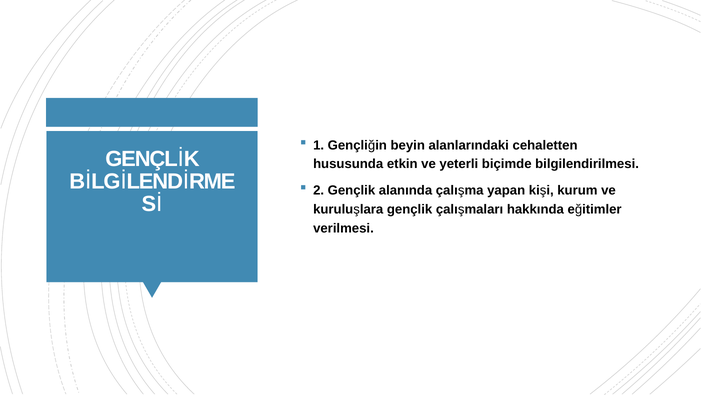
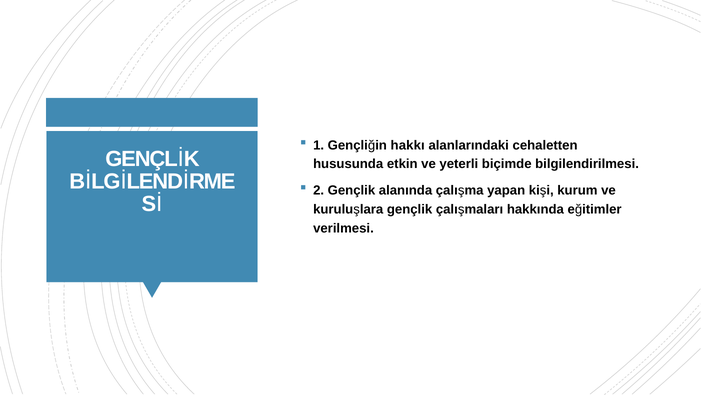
beyin: beyin -> hakkı
